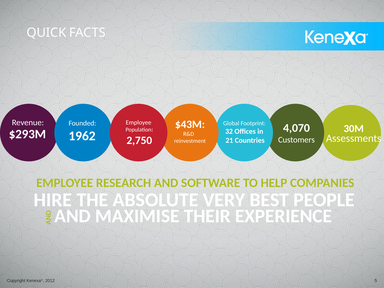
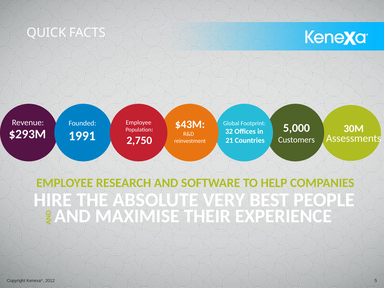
4,070: 4,070 -> 5,000
1962: 1962 -> 1991
